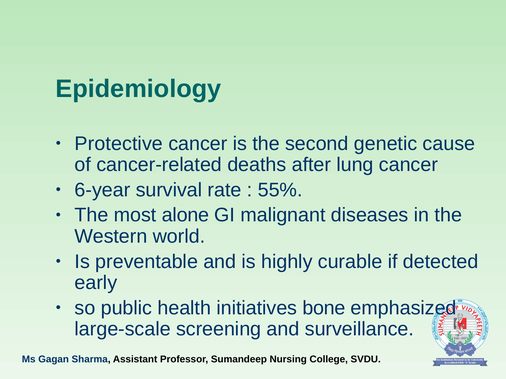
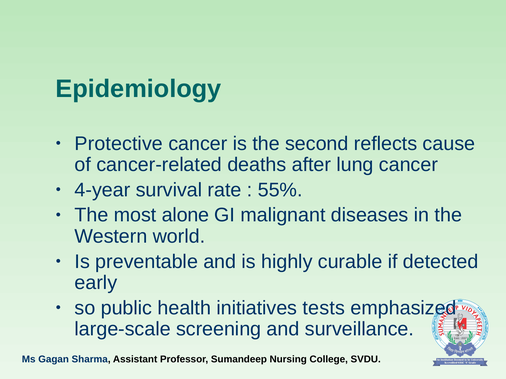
genetic: genetic -> reflects
6-year: 6-year -> 4-year
bone: bone -> tests
